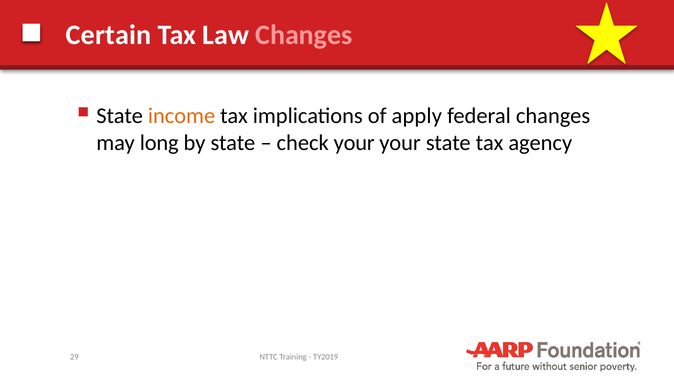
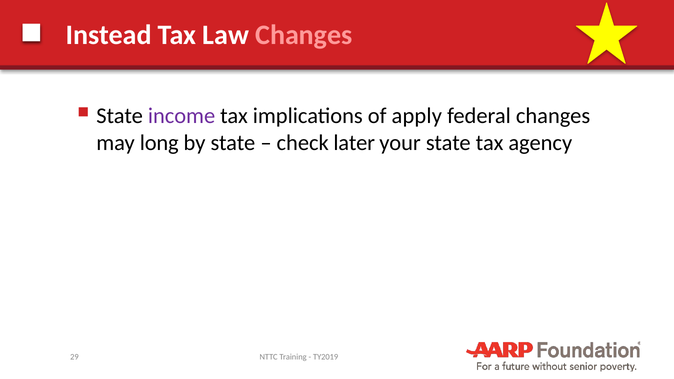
Certain: Certain -> Instead
income colour: orange -> purple
check your: your -> later
